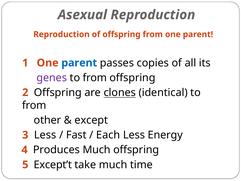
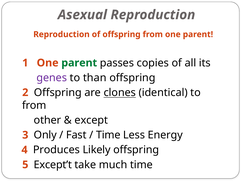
parent at (79, 63) colour: blue -> green
from at (95, 78): from -> than
3 Less: Less -> Only
Each at (108, 135): Each -> Time
Produces Much: Much -> Likely
